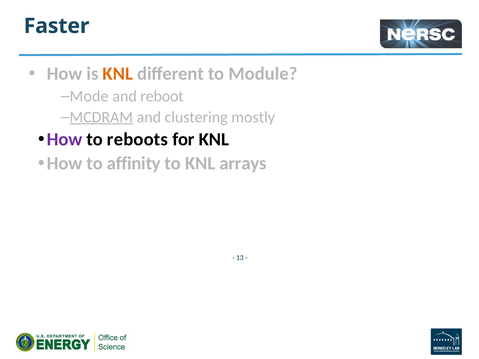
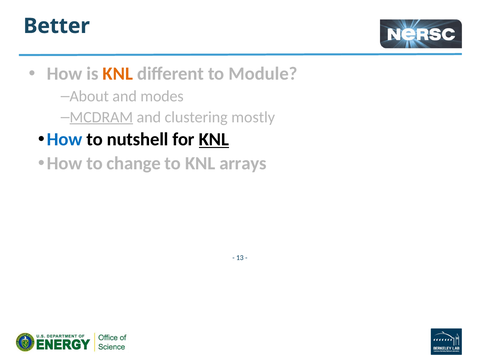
Faster: Faster -> Better
Mode: Mode -> About
reboot: reboot -> modes
How at (64, 140) colour: purple -> blue
reboots: reboots -> nutshell
KNL at (214, 140) underline: none -> present
affinity: affinity -> change
